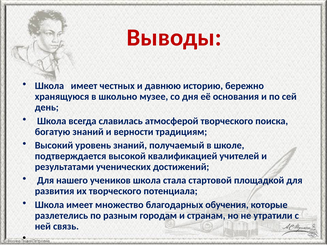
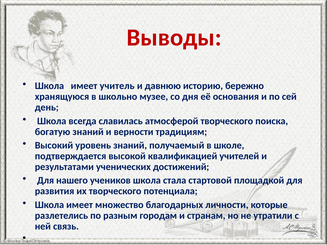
честных: честных -> учитель
обучения: обучения -> личности
